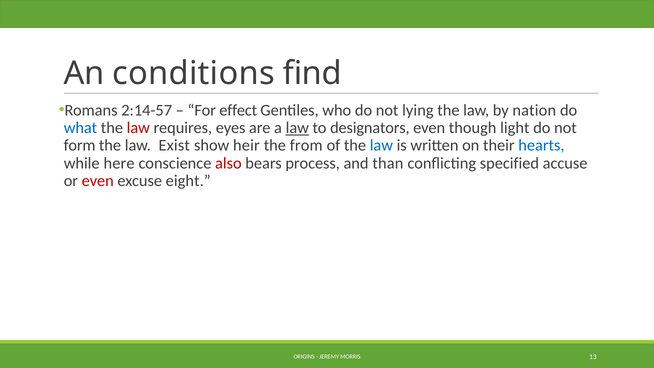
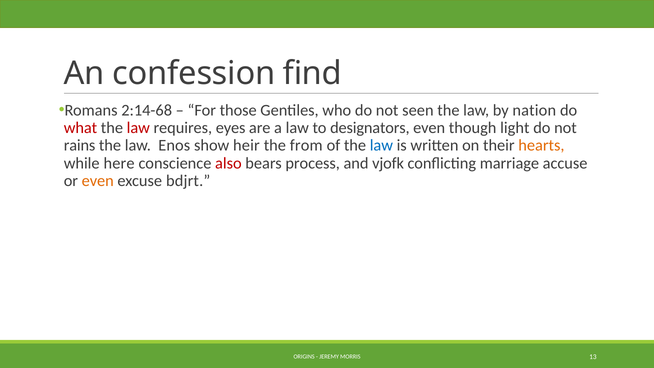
conditions: conditions -> confession
2:14-57: 2:14-57 -> 2:14-68
effect: effect -> those
lying: lying -> seen
what colour: blue -> red
law at (297, 128) underline: present -> none
form: form -> rains
Exist: Exist -> Enos
hearts colour: blue -> orange
than: than -> vjofk
specified: specified -> marriage
even at (98, 181) colour: red -> orange
eight: eight -> bdjrt
